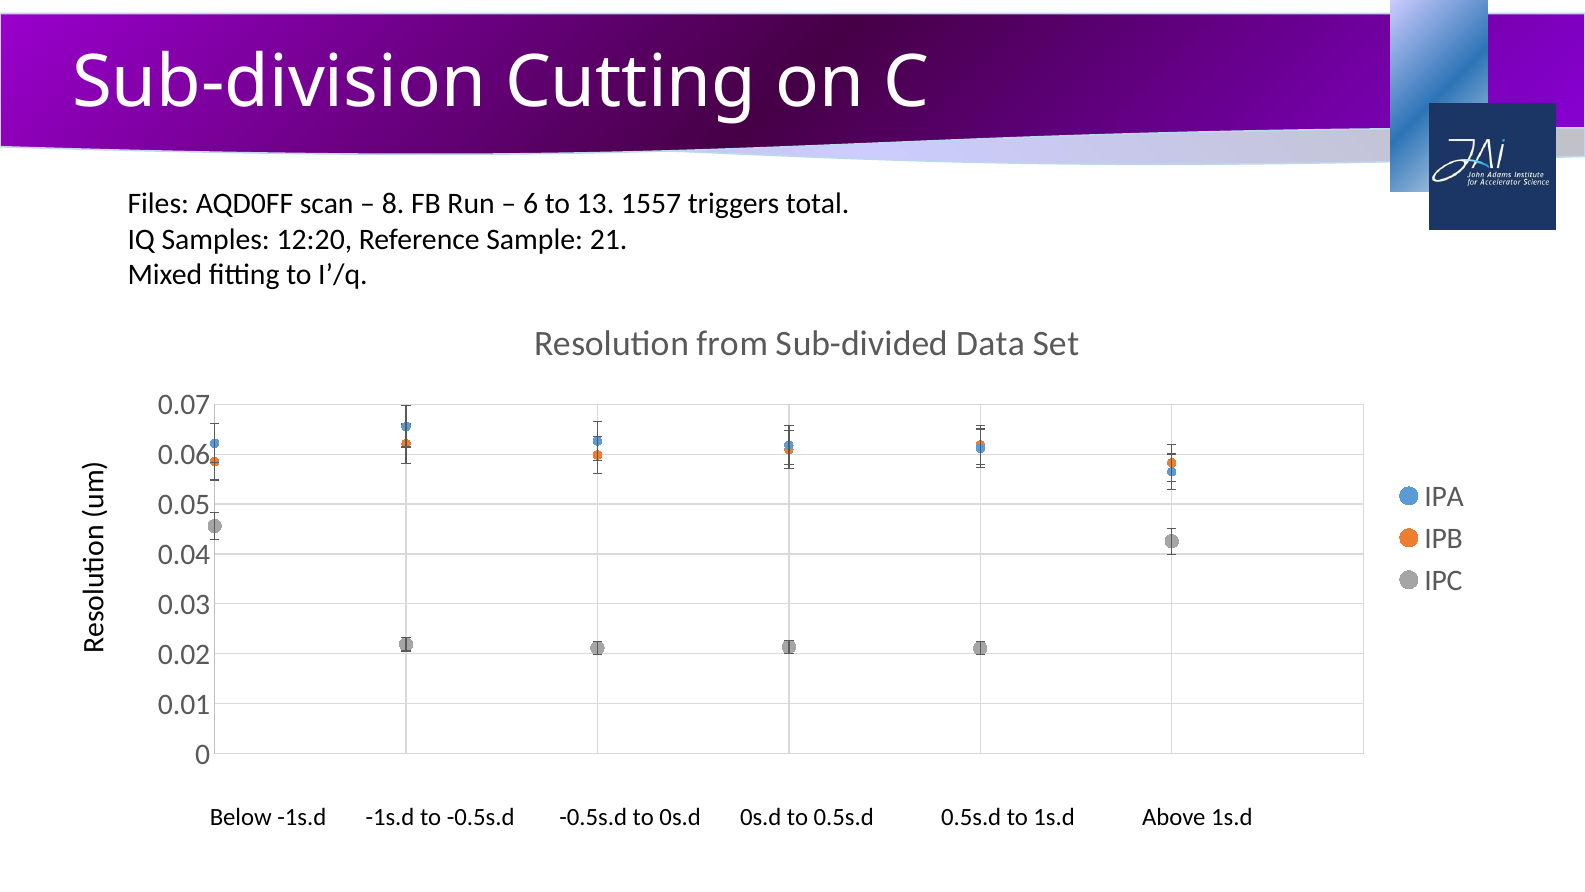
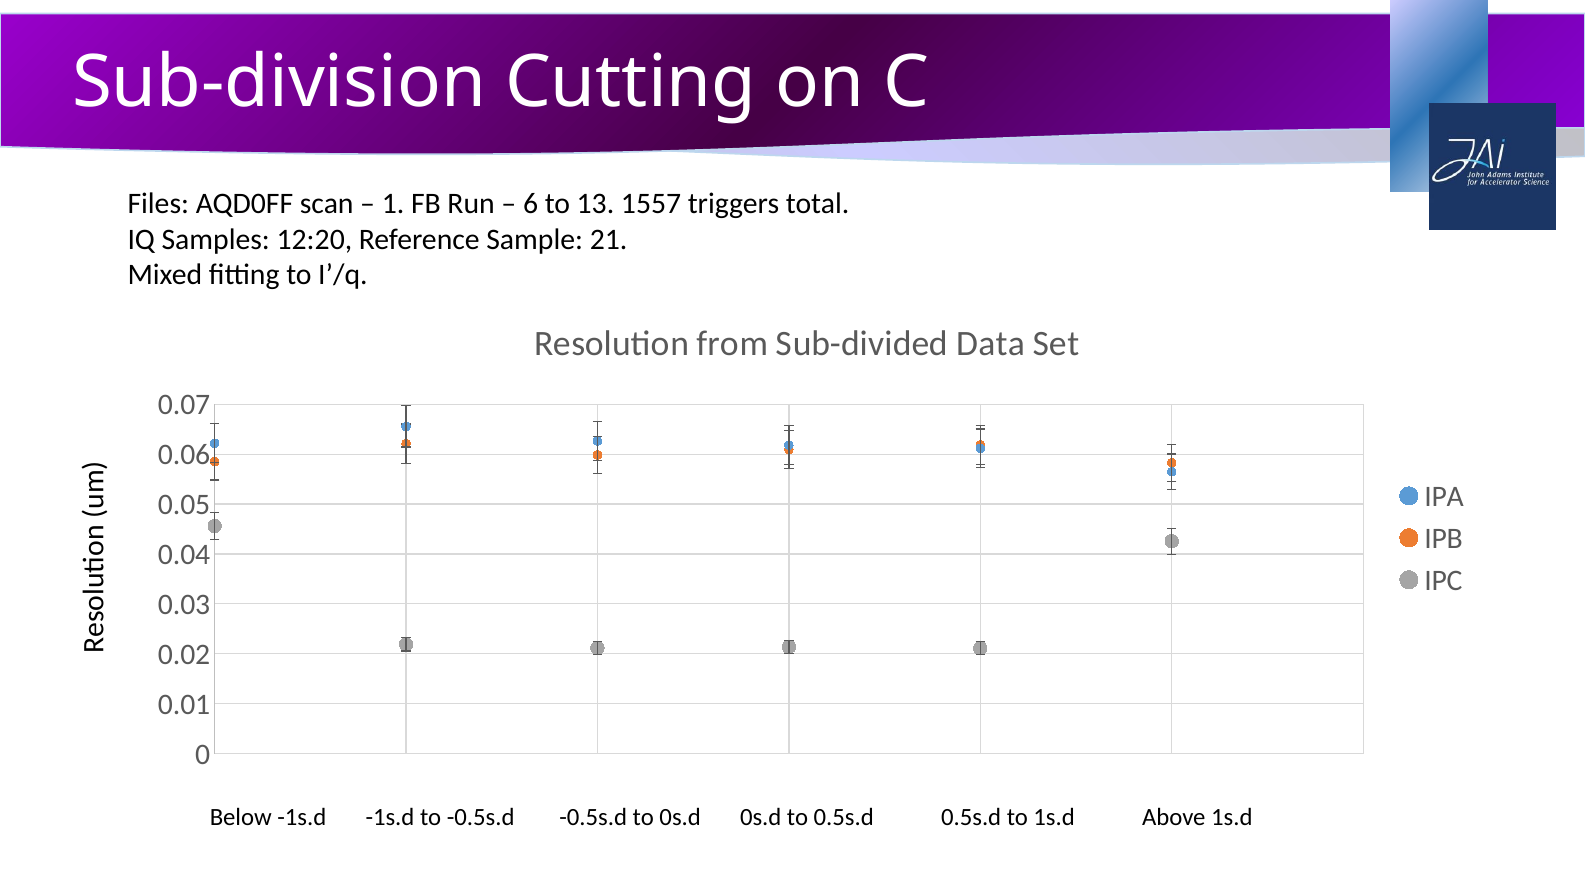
8: 8 -> 1
